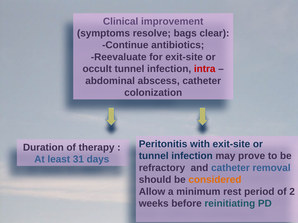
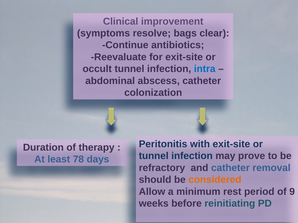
intra colour: red -> blue
31: 31 -> 78
2: 2 -> 9
